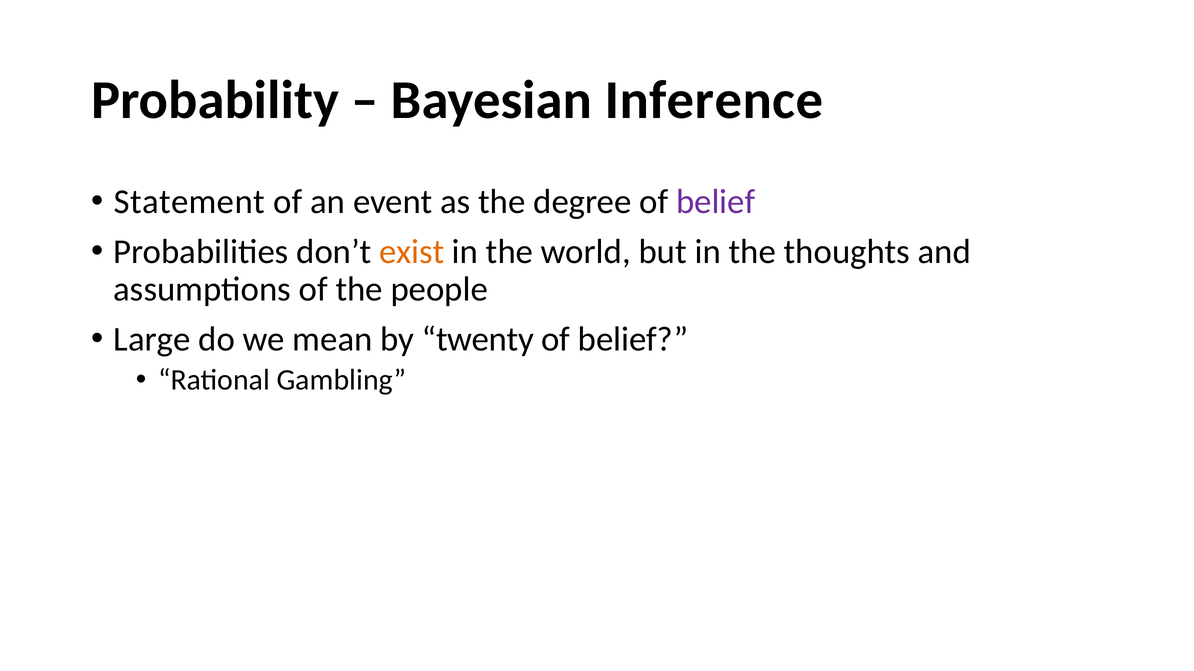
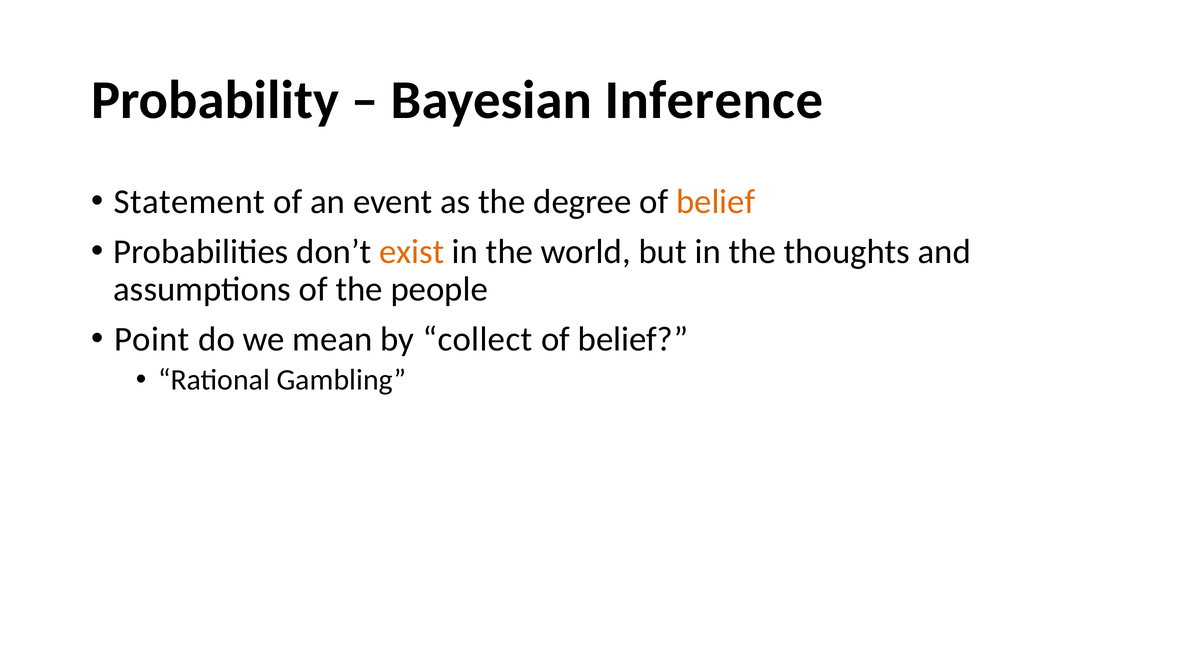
belief at (716, 202) colour: purple -> orange
Large: Large -> Point
twenty: twenty -> collect
